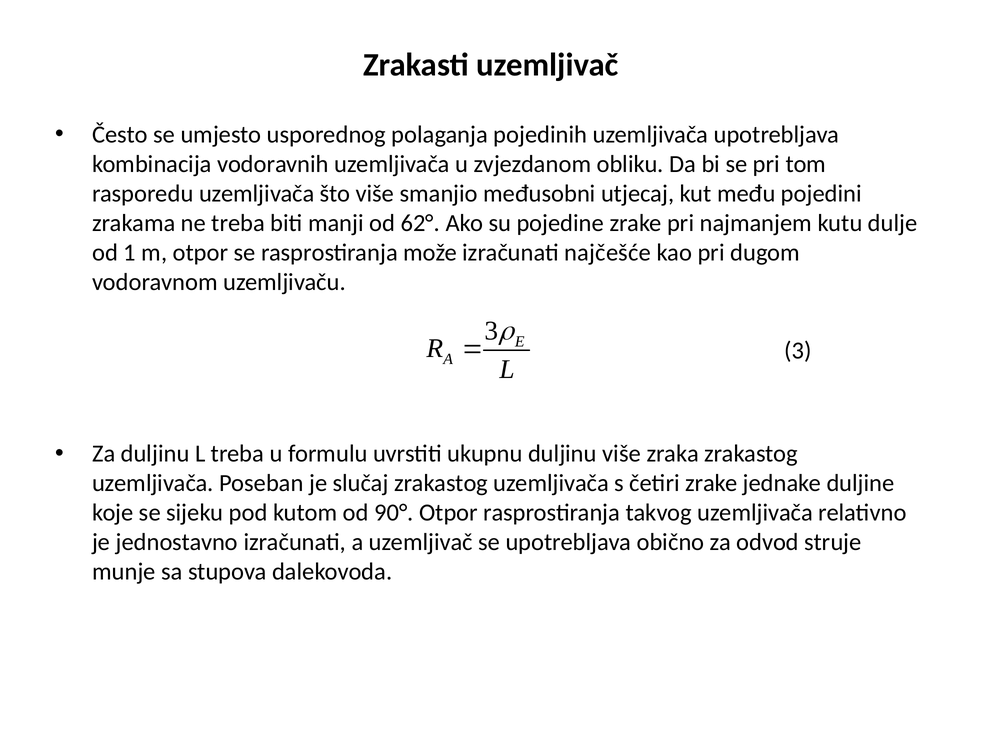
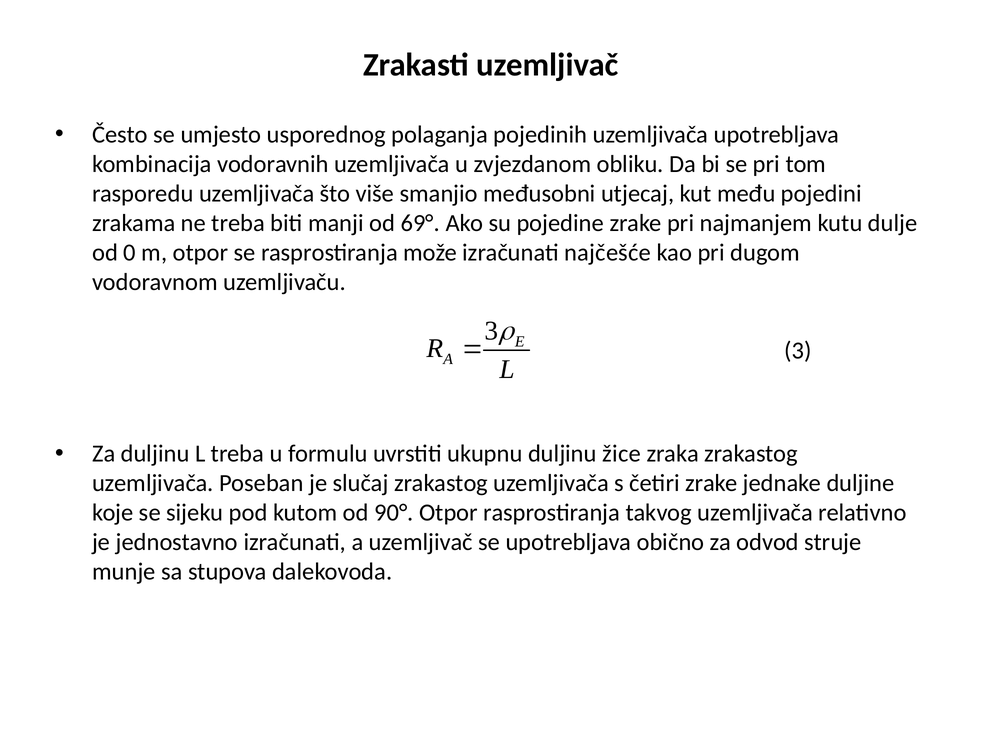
62°: 62° -> 69°
1: 1 -> 0
duljinu više: više -> žice
